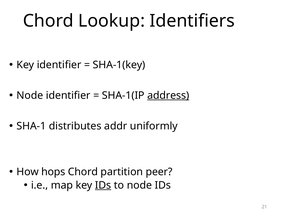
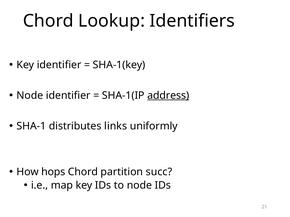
addr: addr -> links
peer: peer -> succ
IDs at (103, 186) underline: present -> none
